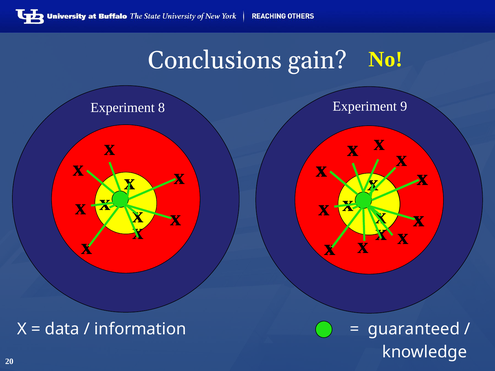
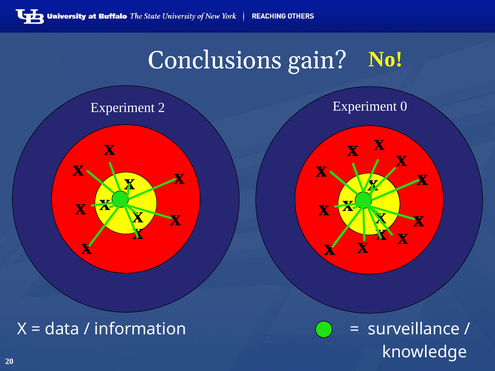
8: 8 -> 2
9: 9 -> 0
guaranteed: guaranteed -> surveillance
